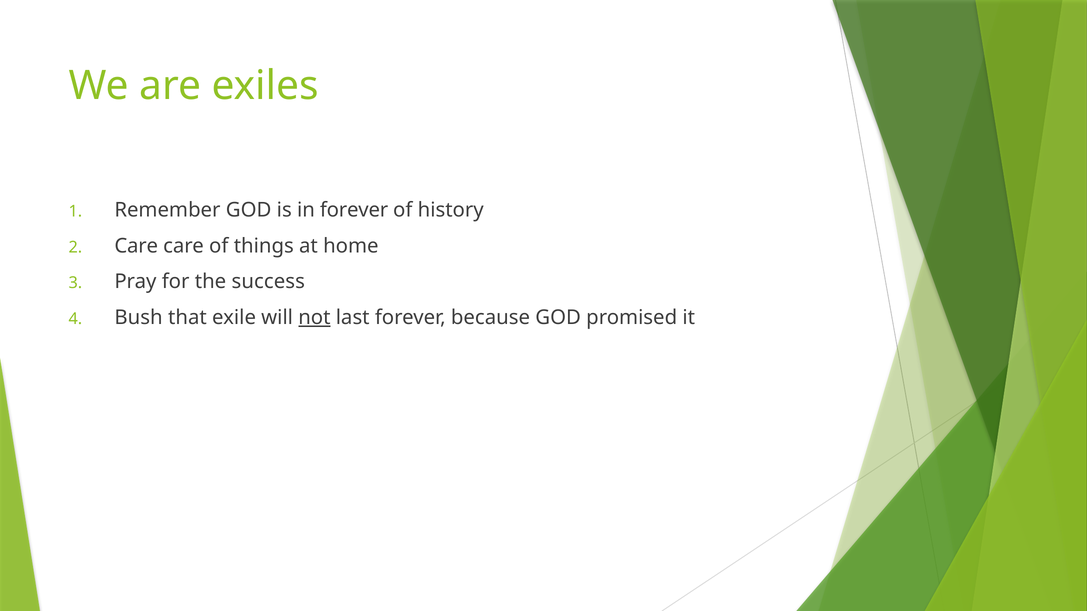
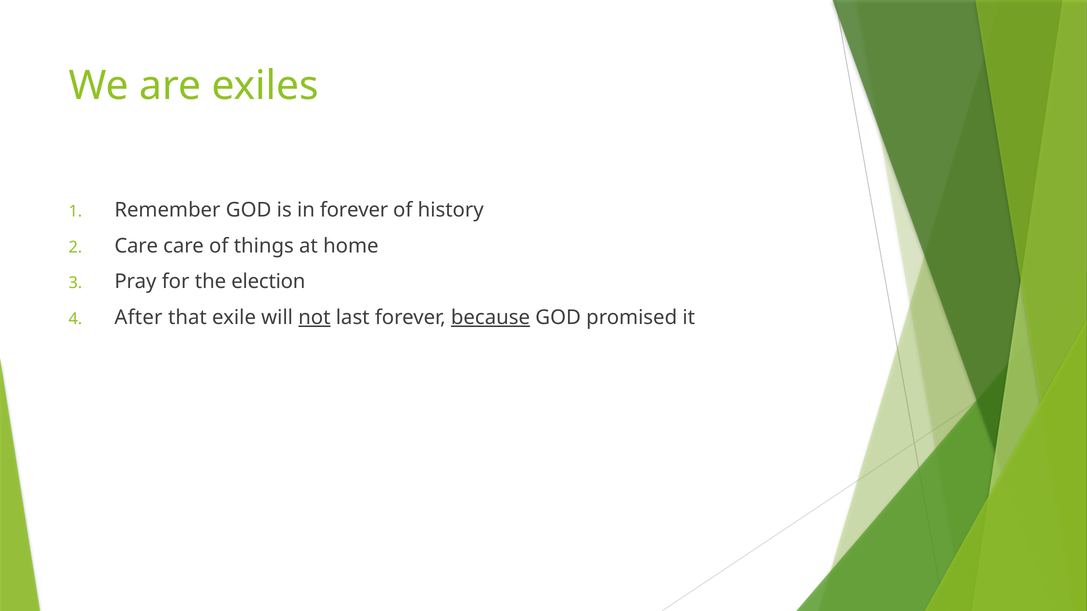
success: success -> election
Bush: Bush -> After
because underline: none -> present
